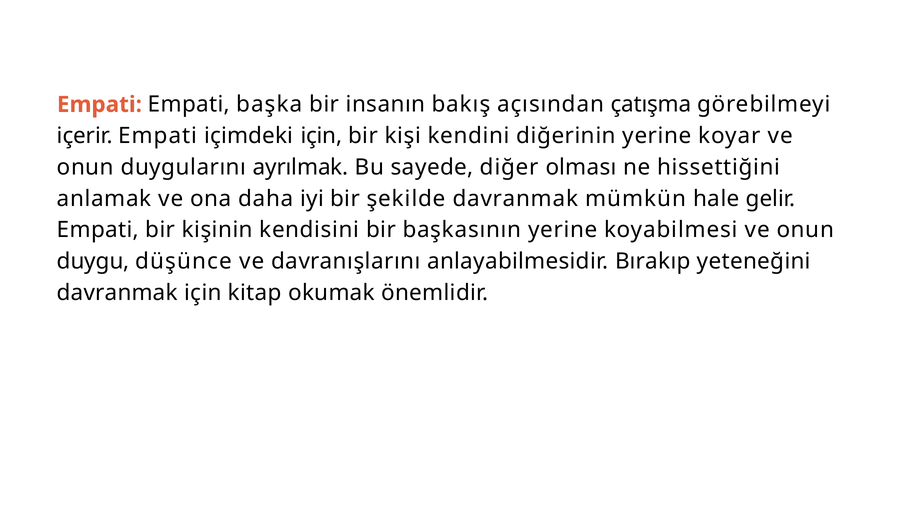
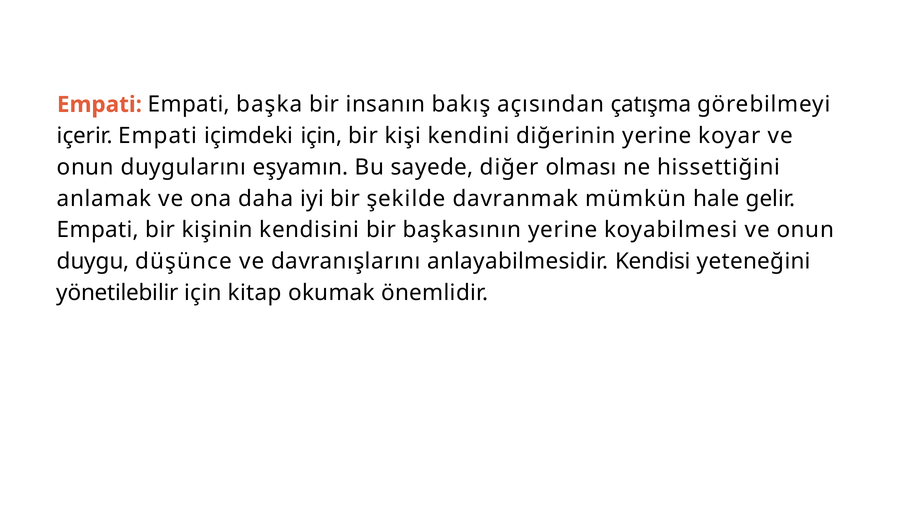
ayrılmak: ayrılmak -> eşyamın
Bırakıp: Bırakıp -> Kendisi
davranmak at (117, 293): davranmak -> yönetilebilir
